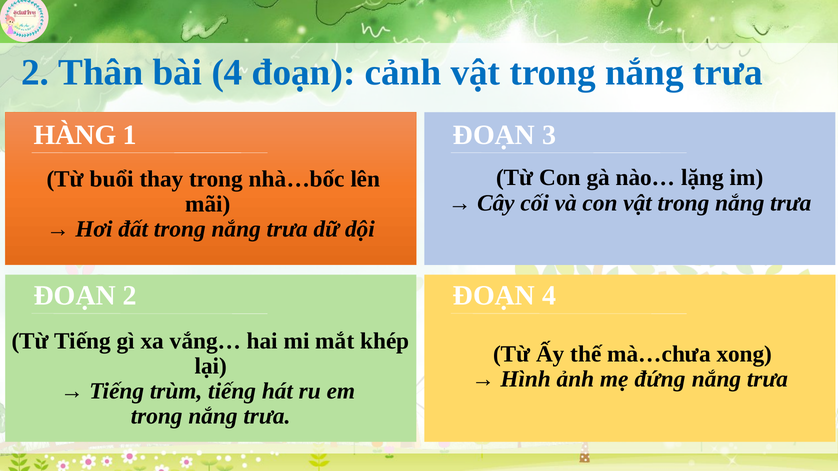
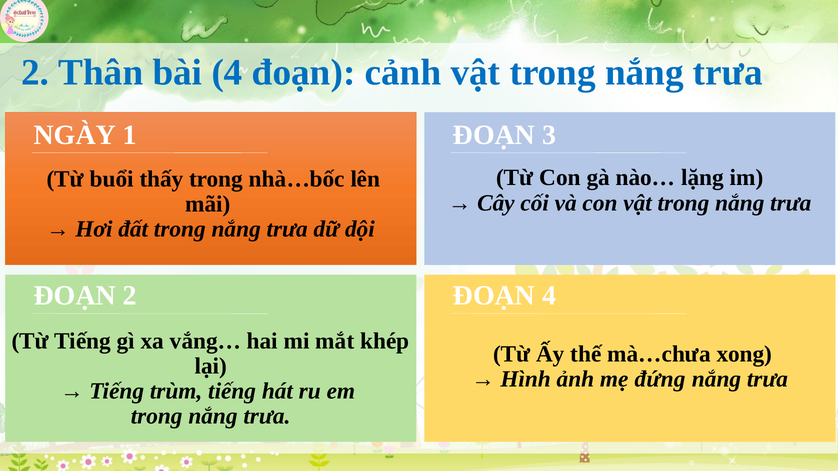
HÀNG: HÀNG -> NGÀY
thay: thay -> thấy
